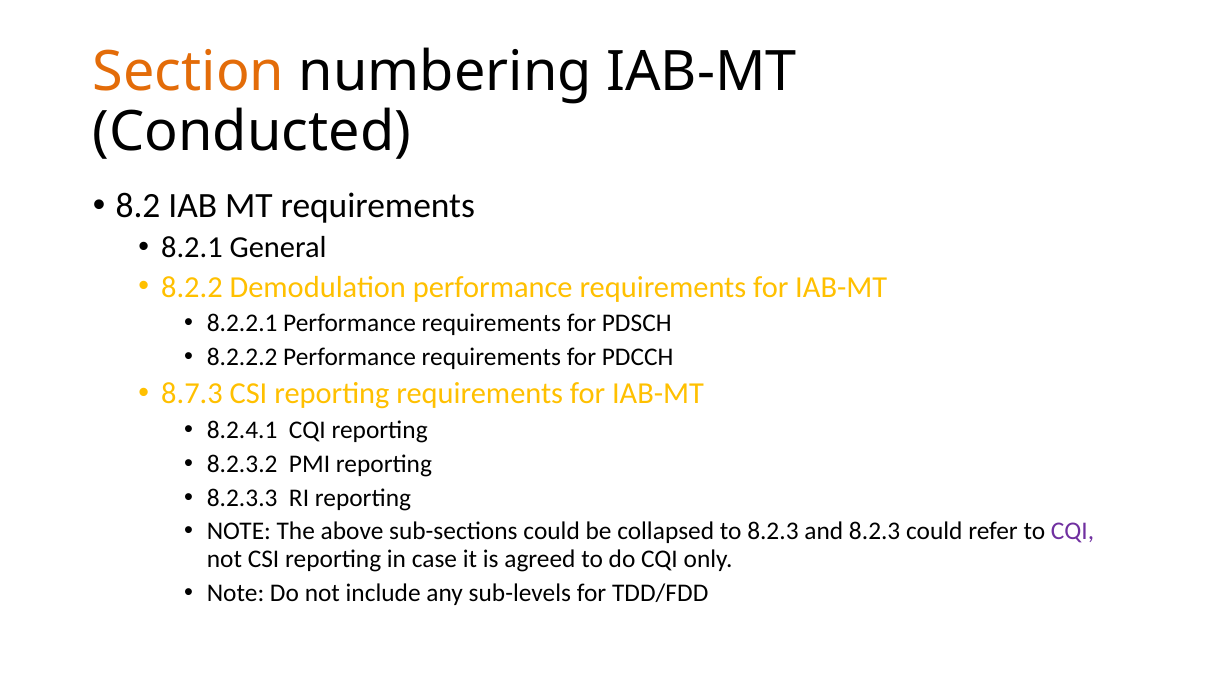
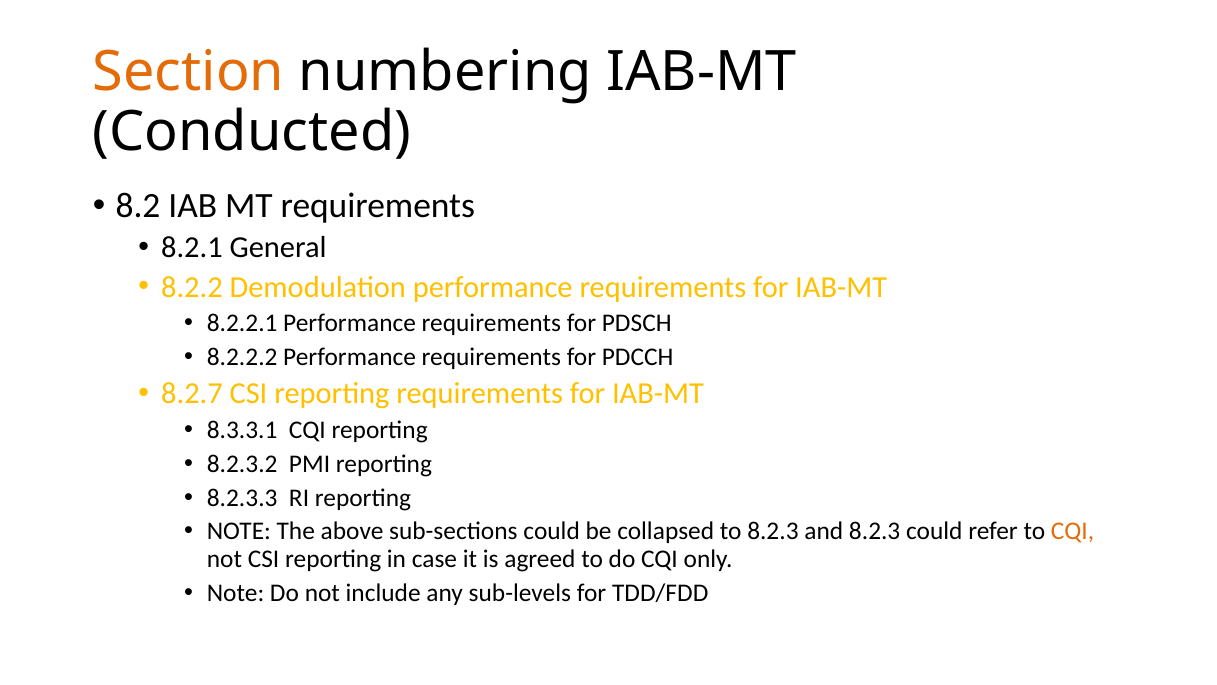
8.7.3: 8.7.3 -> 8.2.7
8.2.4.1: 8.2.4.1 -> 8.3.3.1
CQI at (1072, 531) colour: purple -> orange
